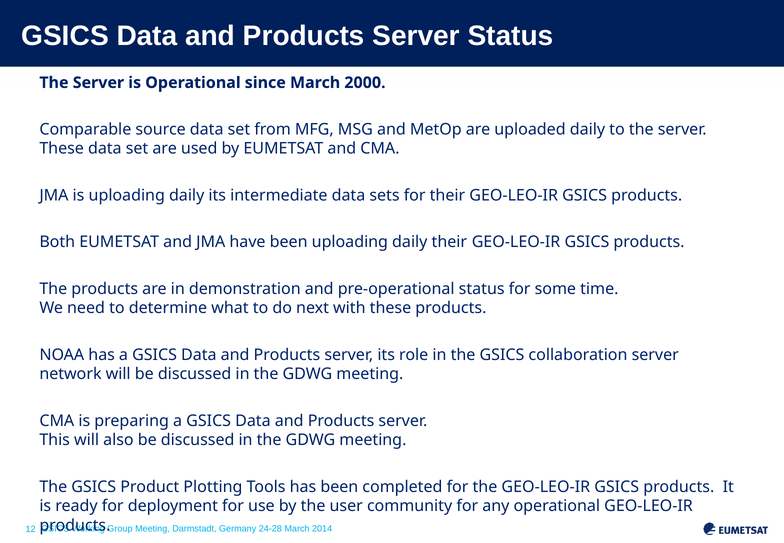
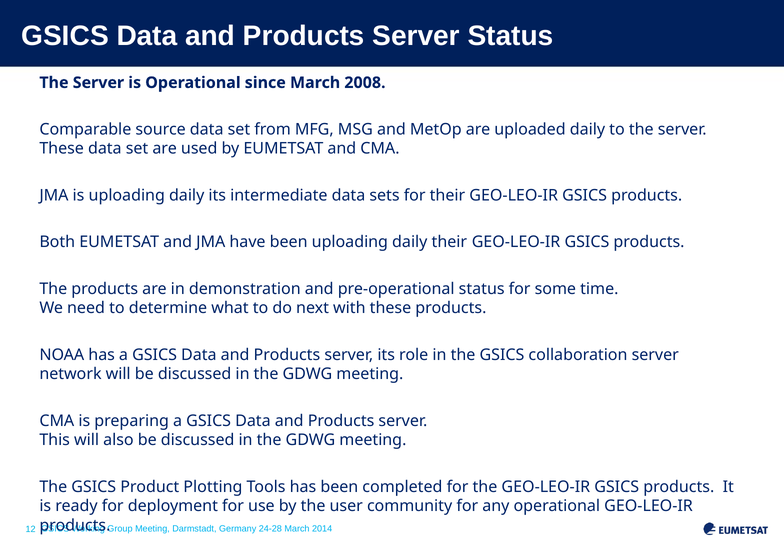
2000: 2000 -> 2008
